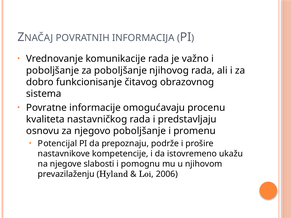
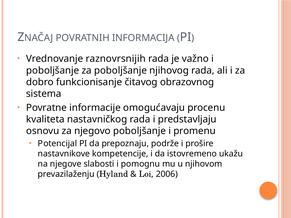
komunikacije: komunikacije -> raznovrsnijih
